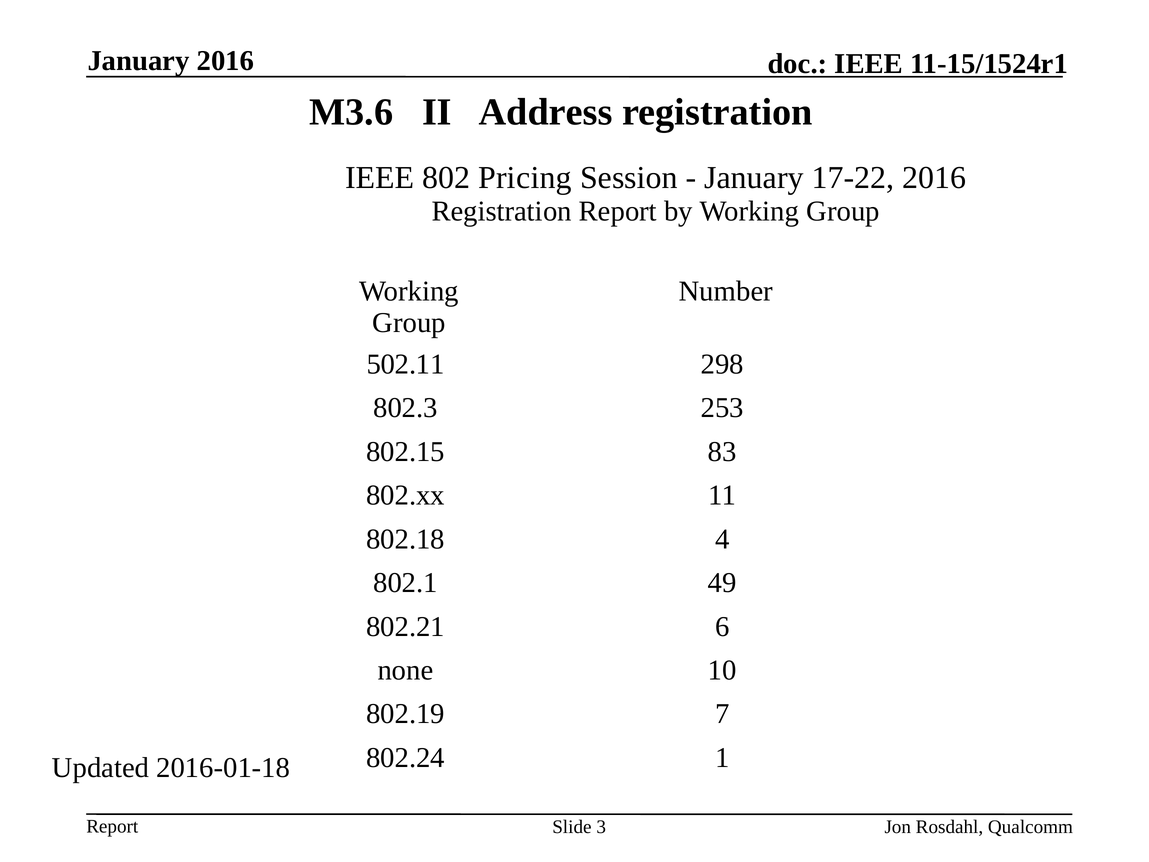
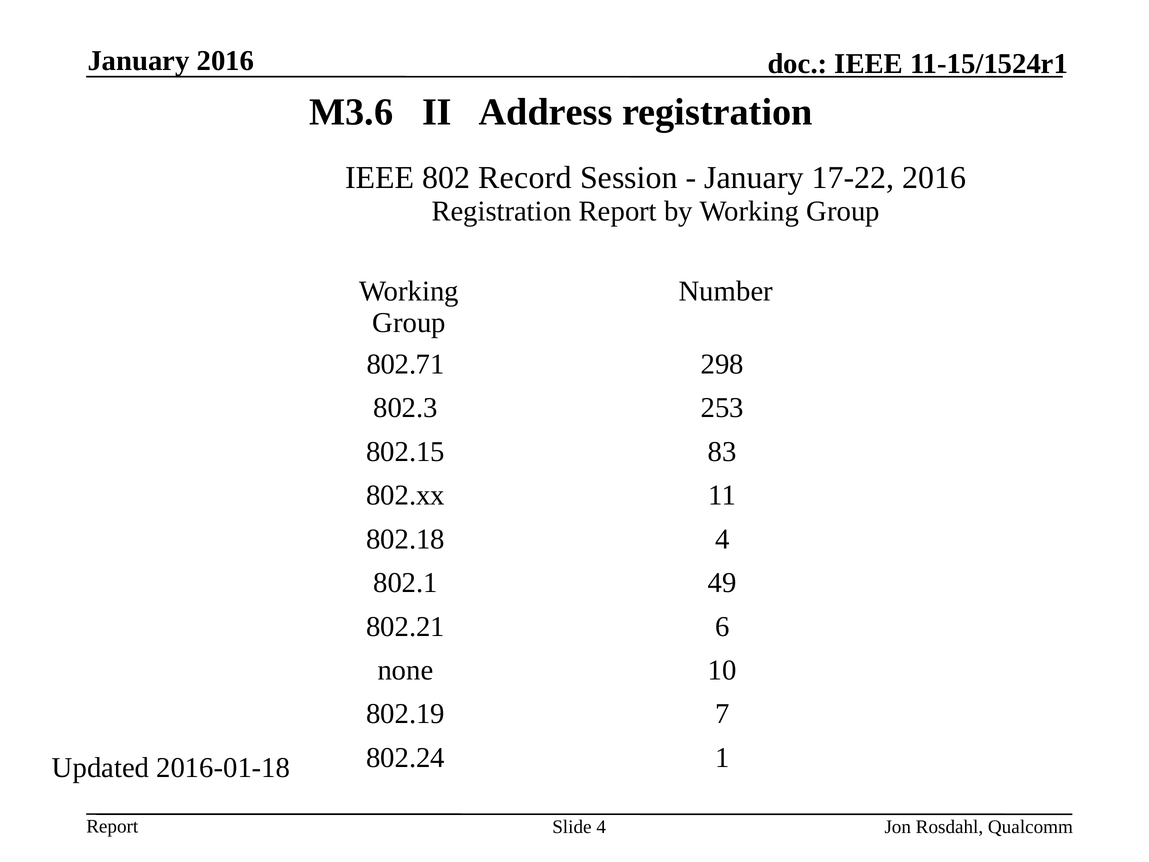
Pricing: Pricing -> Record
502.11: 502.11 -> 802.71
Slide 3: 3 -> 4
